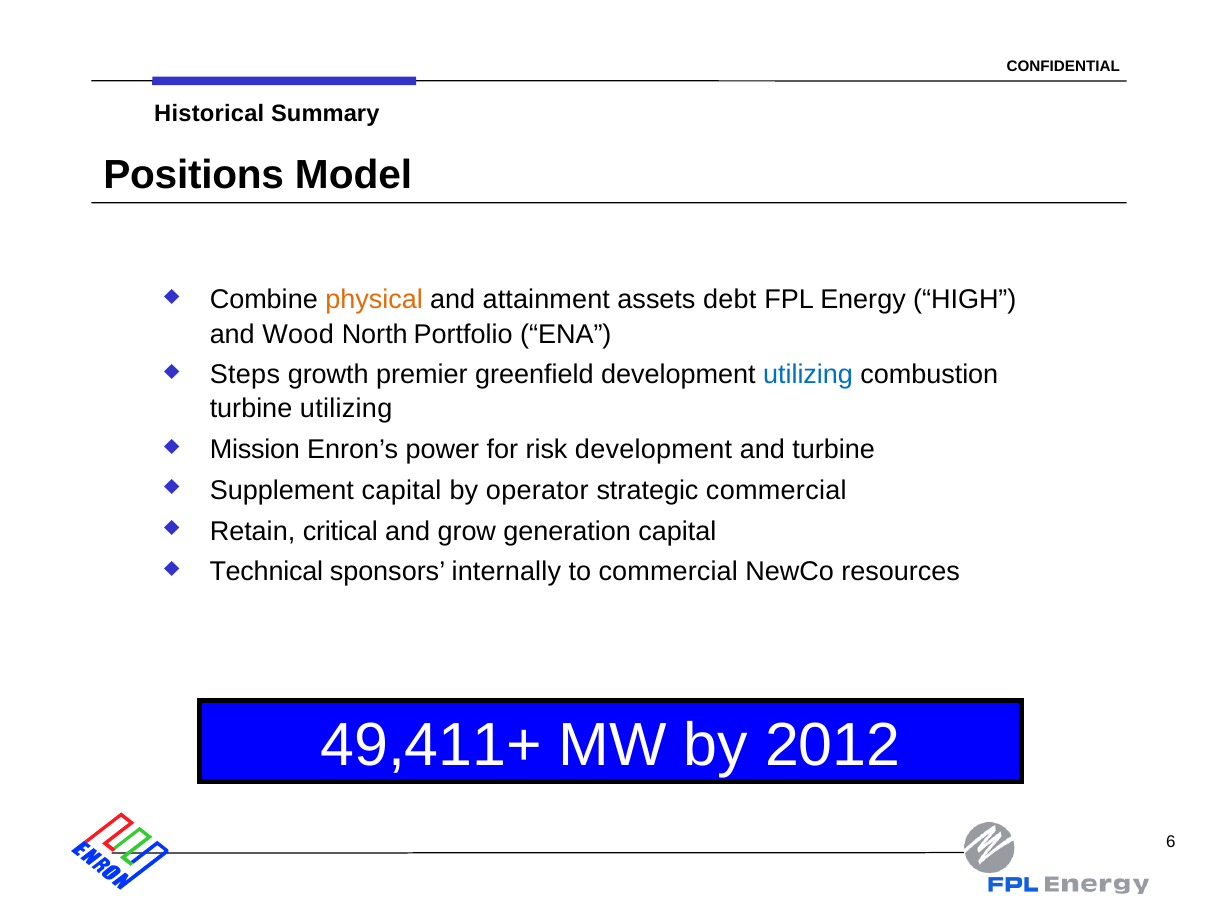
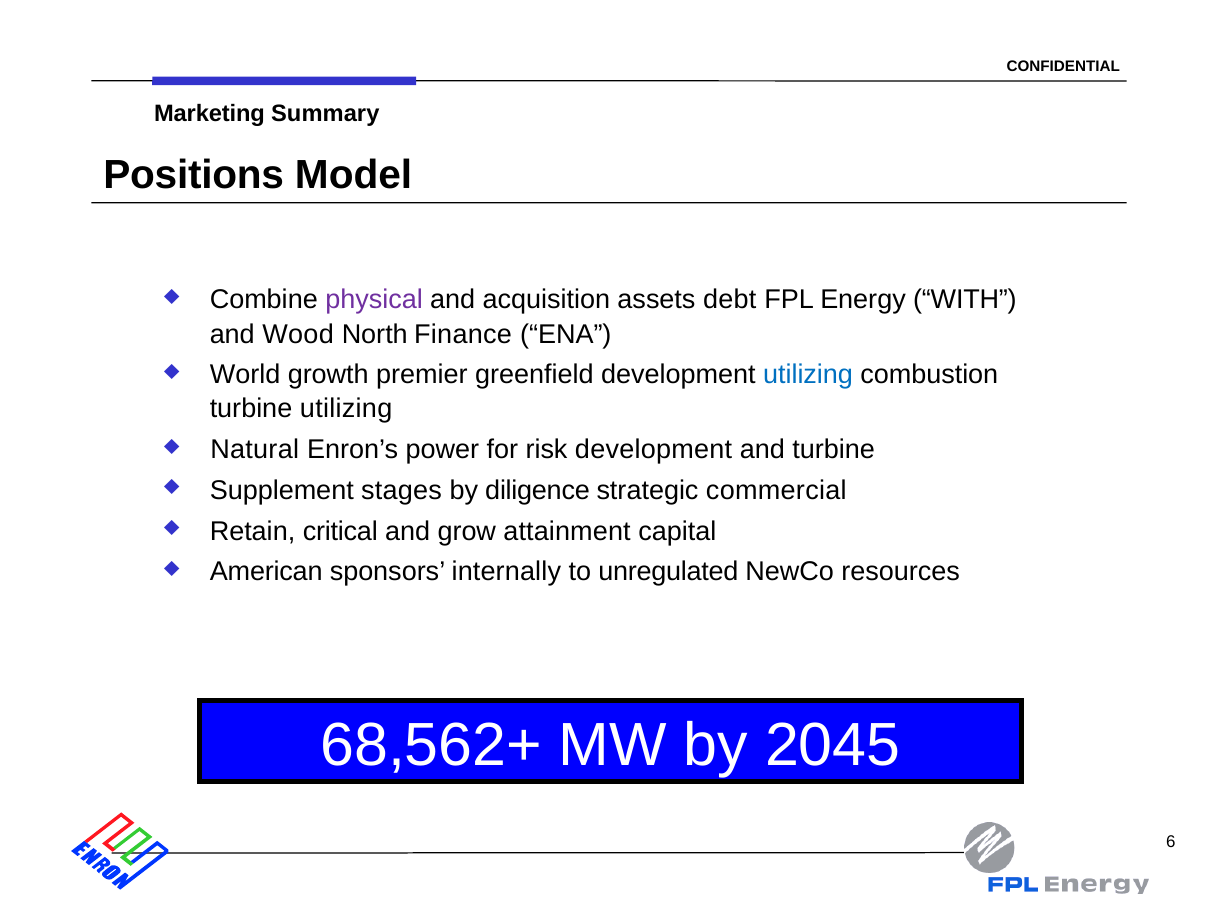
Historical: Historical -> Marketing
physical colour: orange -> purple
attainment: attainment -> acquisition
HIGH: HIGH -> WITH
Portfolio: Portfolio -> Finance
Steps: Steps -> World
Mission: Mission -> Natural
Supplement capital: capital -> stages
operator: operator -> diligence
generation: generation -> attainment
Technical: Technical -> American
to commercial: commercial -> unregulated
49,411+: 49,411+ -> 68,562+
2012: 2012 -> 2045
